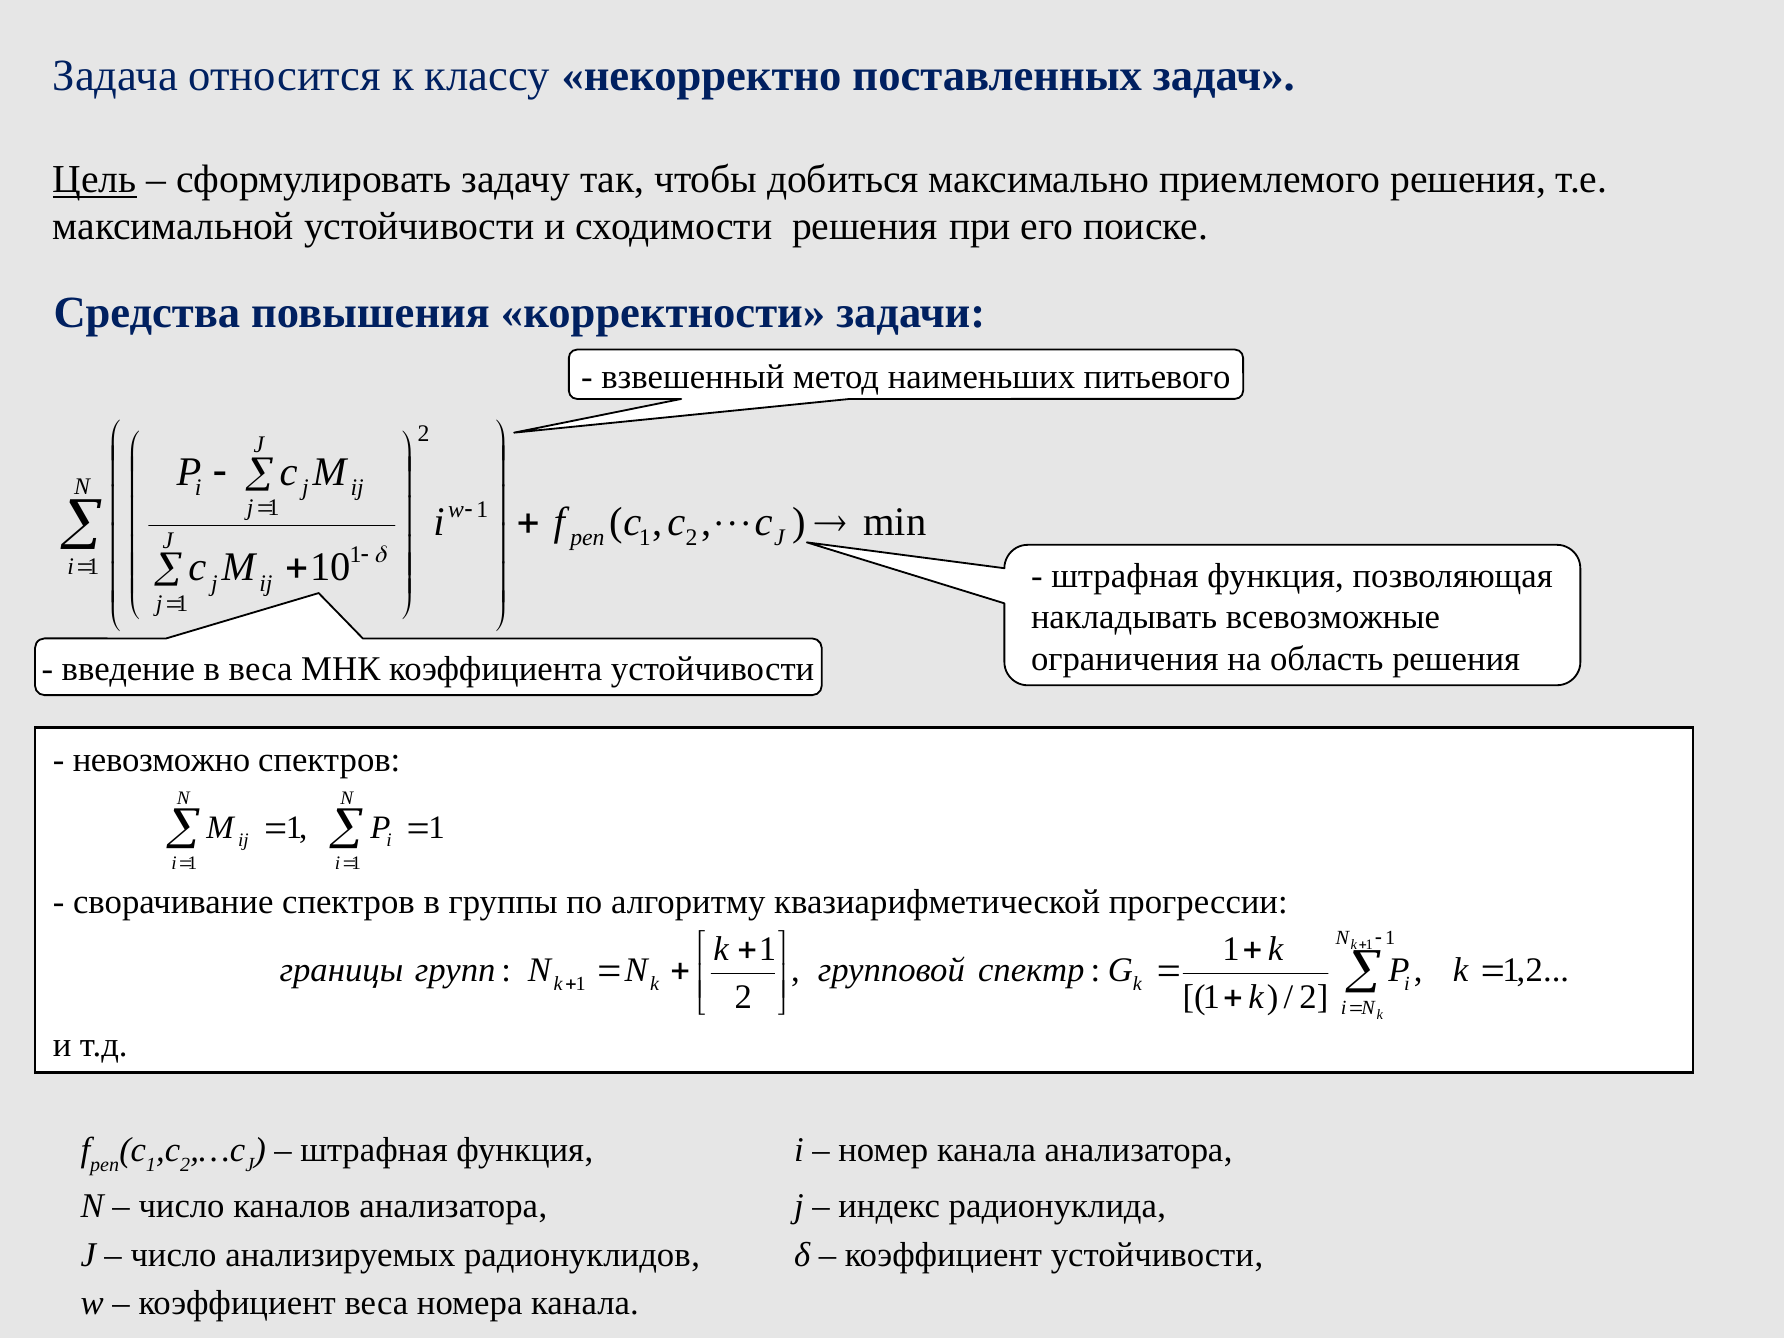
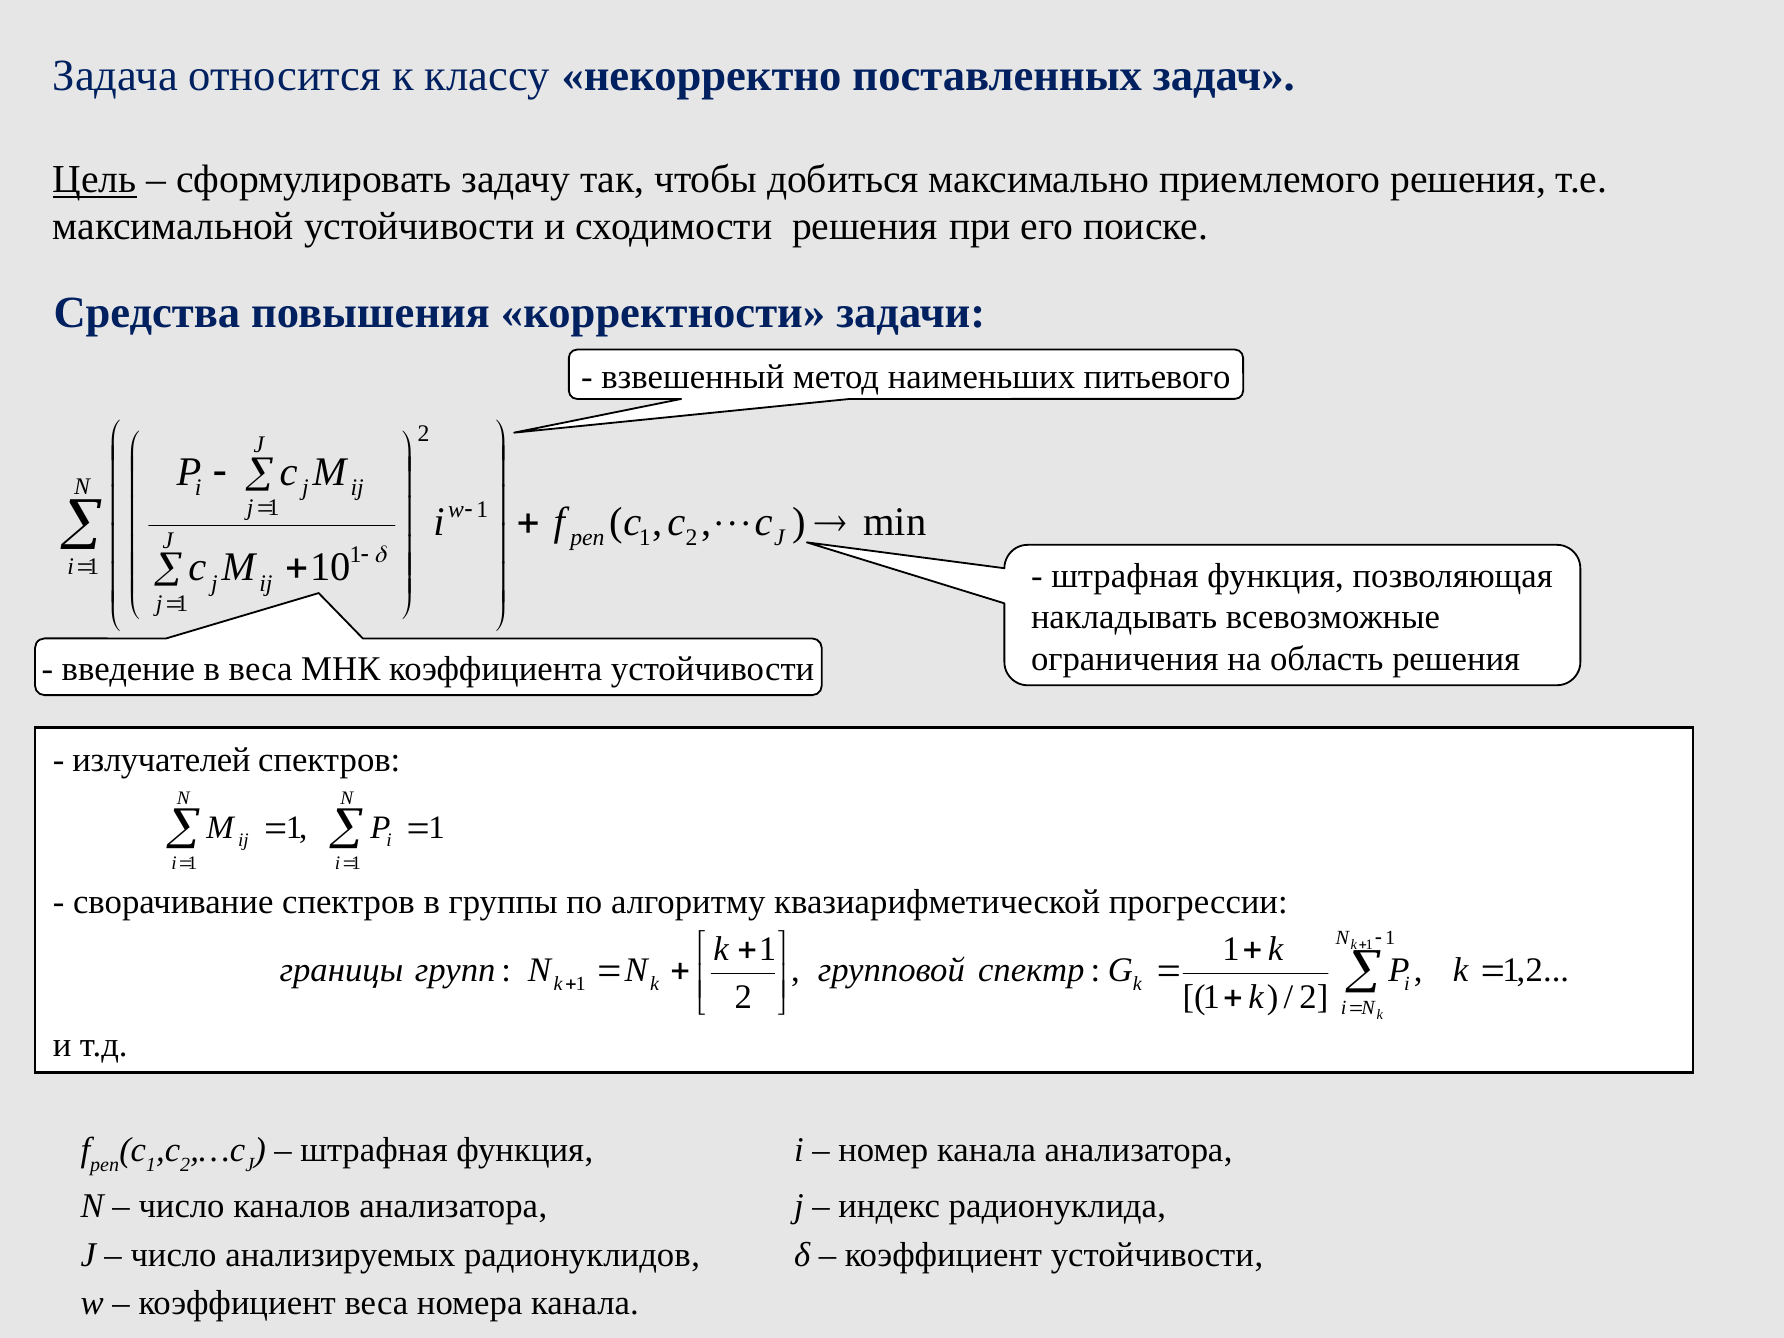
невозможно: невозможно -> излучателей
